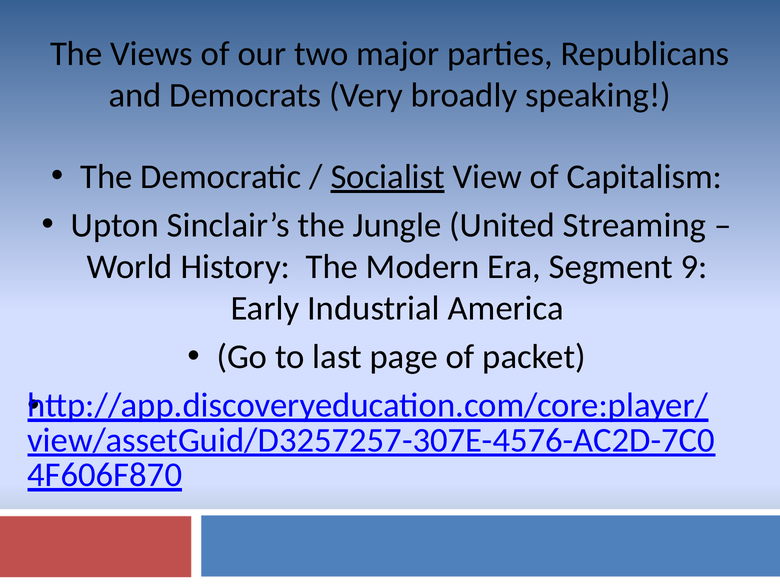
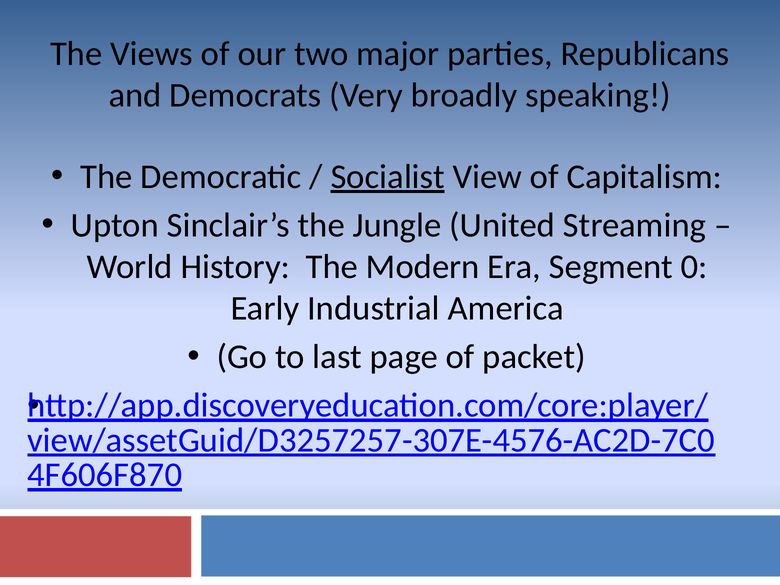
9: 9 -> 0
